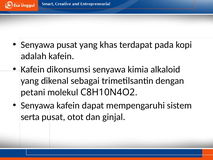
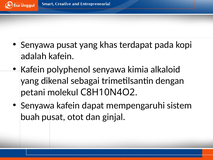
dikonsumsi: dikonsumsi -> polyphenol
serta: serta -> buah
